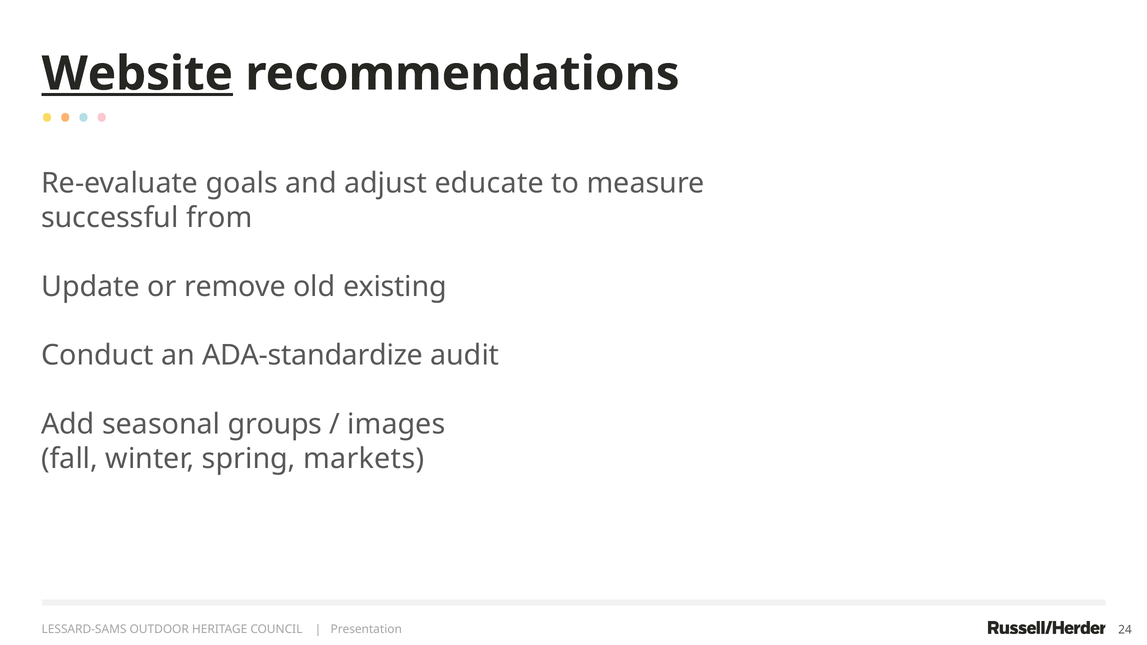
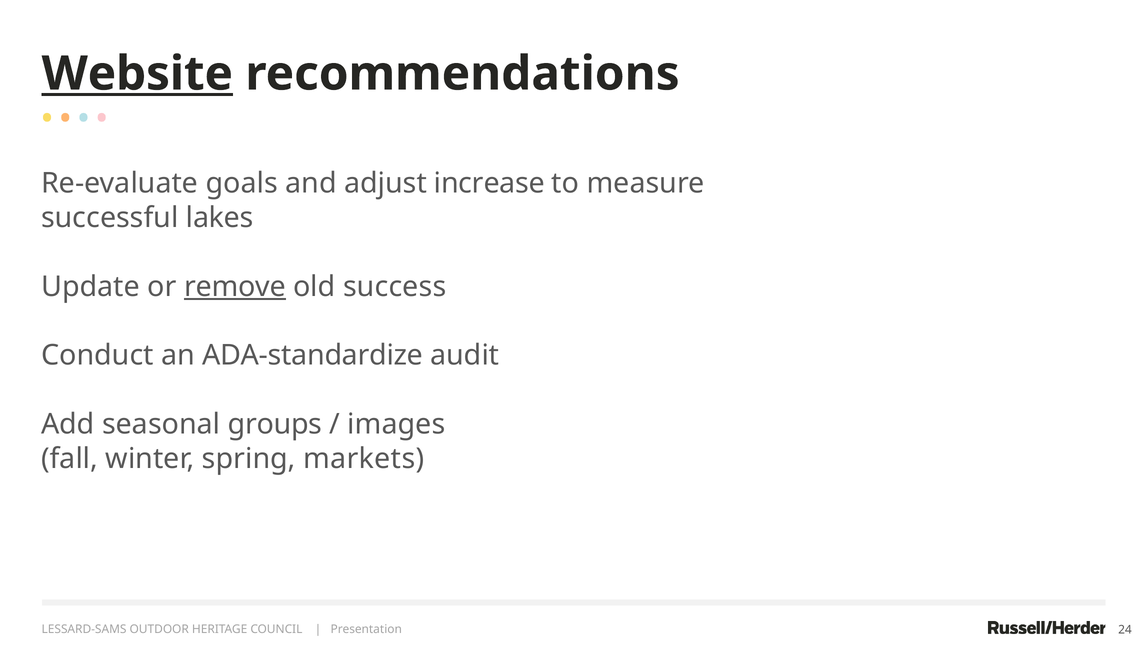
educate: educate -> increase
from: from -> lakes
remove underline: none -> present
existing: existing -> success
